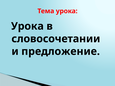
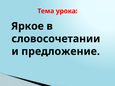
Урока at (27, 26): Урока -> Яркое
